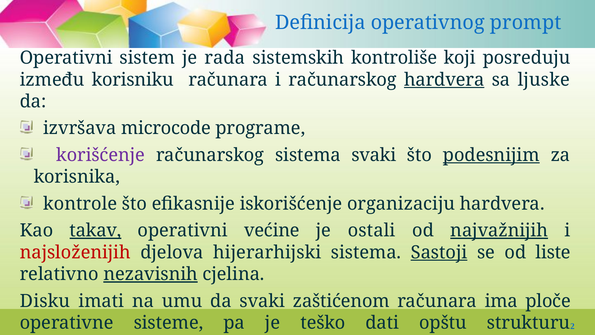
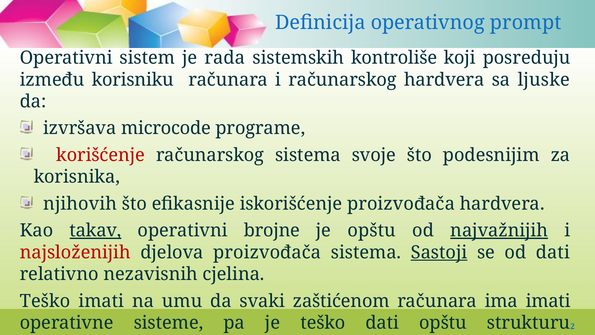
hardvera at (444, 80) underline: present -> none
korišćenje colour: purple -> red
sistema svaki: svaki -> svoje
podesnijim underline: present -> none
kontrole: kontrole -> njihovih
iskorišćenje organizaciju: organizaciju -> proizvođača
većine: većine -> brojne
je ostali: ostali -> opštu
djelova hijerarhijski: hijerarhijski -> proizvođača
od liste: liste -> dati
nezavisnih underline: present -> none
Disku at (45, 301): Disku -> Teško
ima ploče: ploče -> imati
